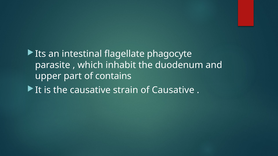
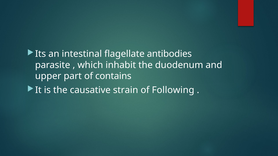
phagocyte: phagocyte -> antibodies
of Causative: Causative -> Following
